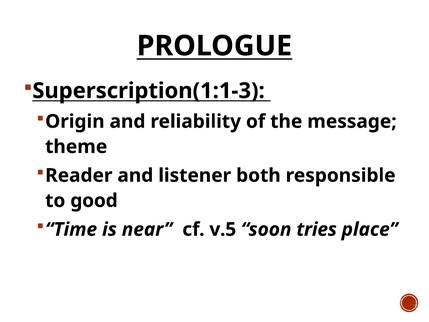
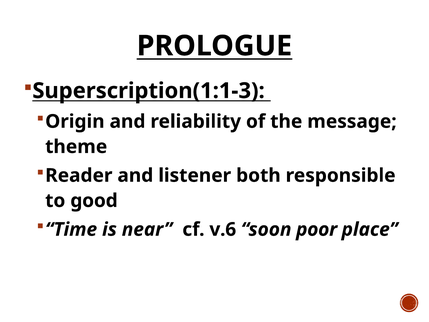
v.5: v.5 -> v.6
tries: tries -> poor
